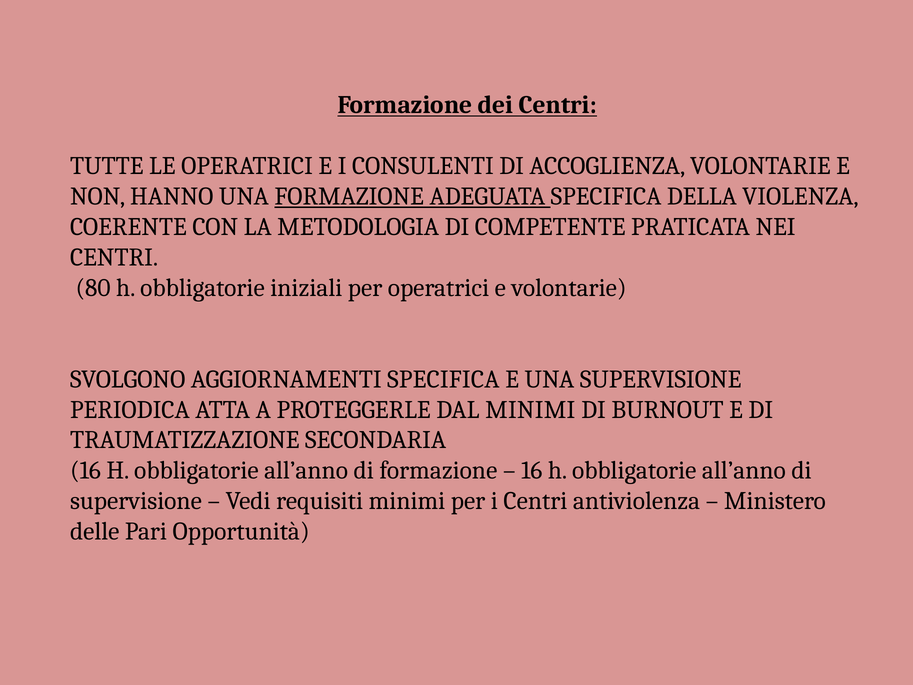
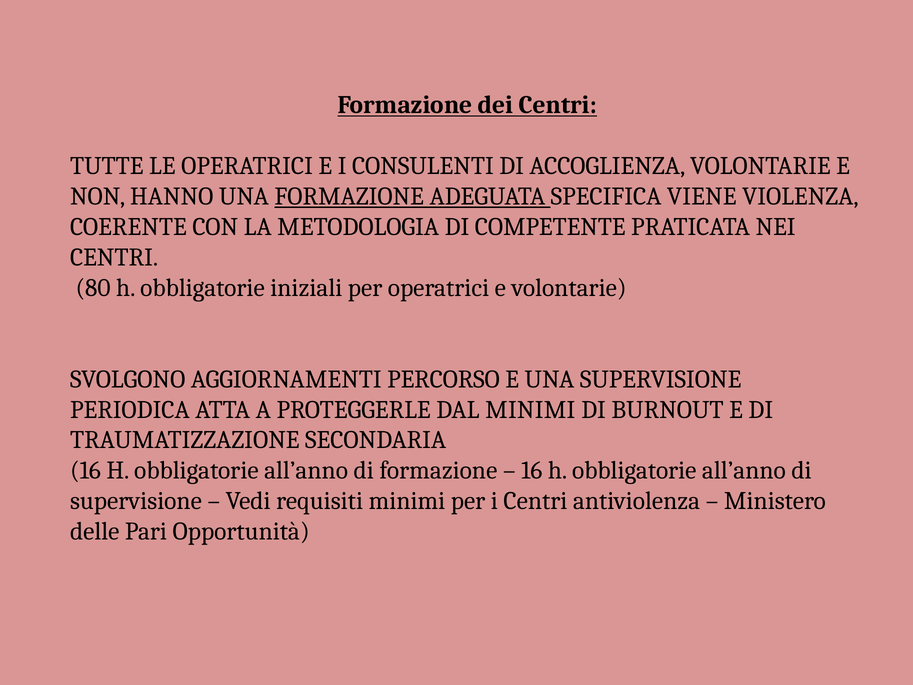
DELLA: DELLA -> VIENE
AGGIORNAMENTI SPECIFICA: SPECIFICA -> PERCORSO
